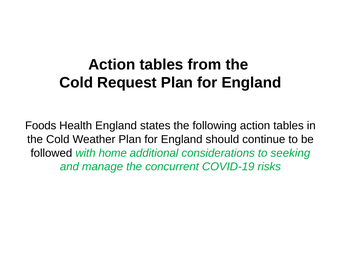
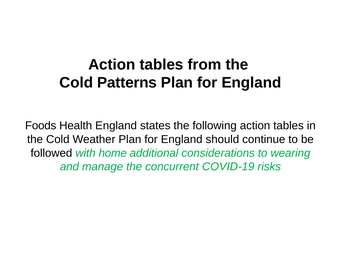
Request: Request -> Patterns
seeking: seeking -> wearing
